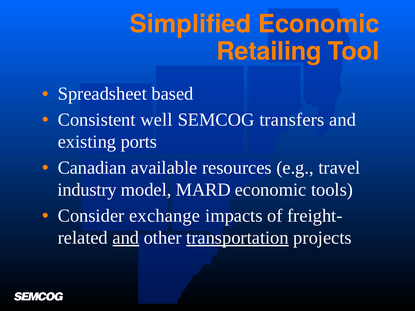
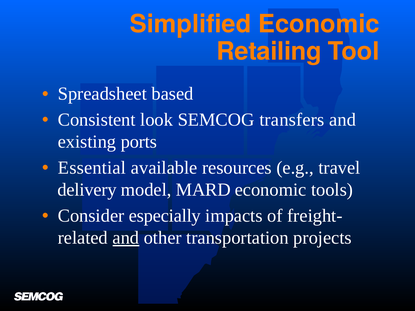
well: well -> look
Canadian: Canadian -> Essential
industry: industry -> delivery
exchange: exchange -> especially
transportation underline: present -> none
